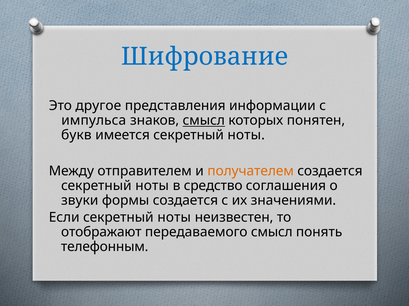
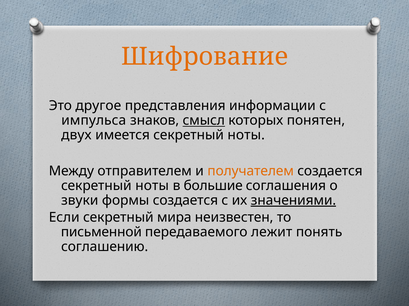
Шифрование colour: blue -> orange
букв: букв -> двух
средство: средство -> большие
значениями underline: none -> present
Если секретный ноты: ноты -> мира
отображают: отображают -> письменной
передаваемого смысл: смысл -> лежит
телефонным: телефонным -> соглашению
